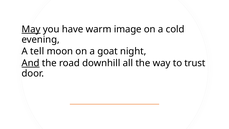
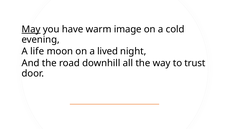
tell: tell -> life
goat: goat -> lived
And underline: present -> none
